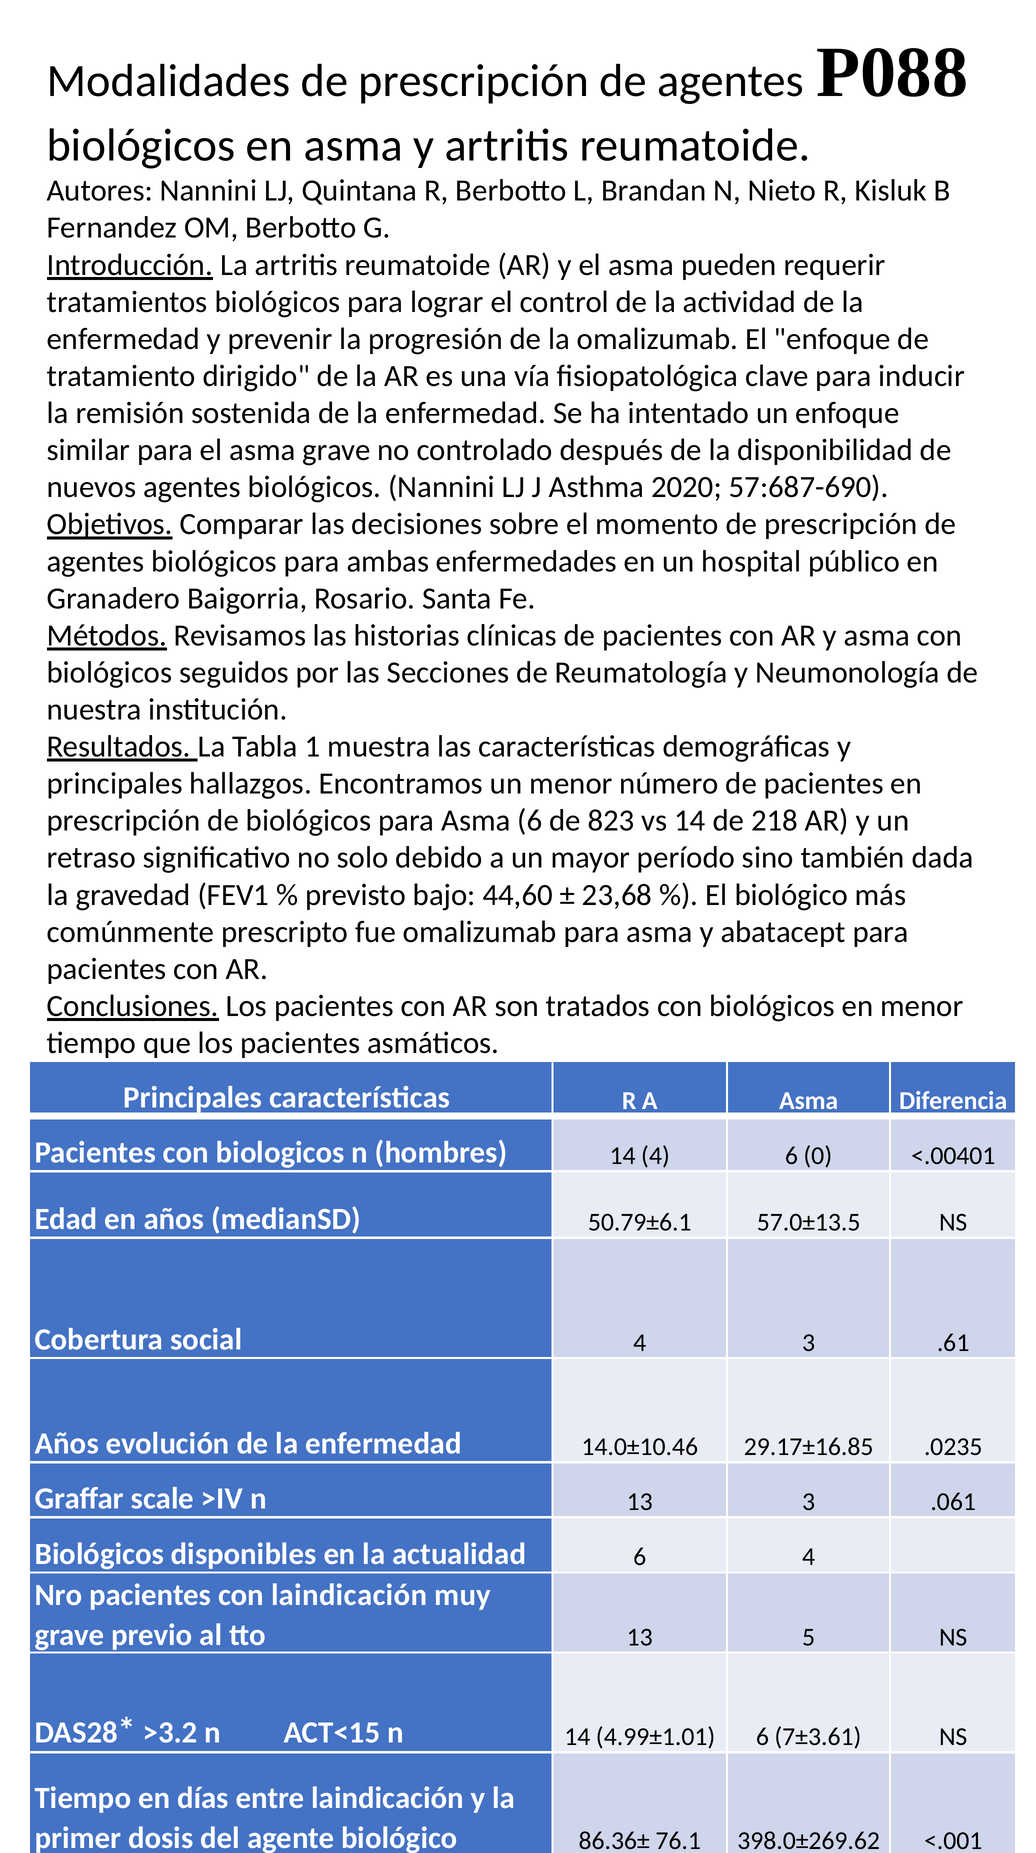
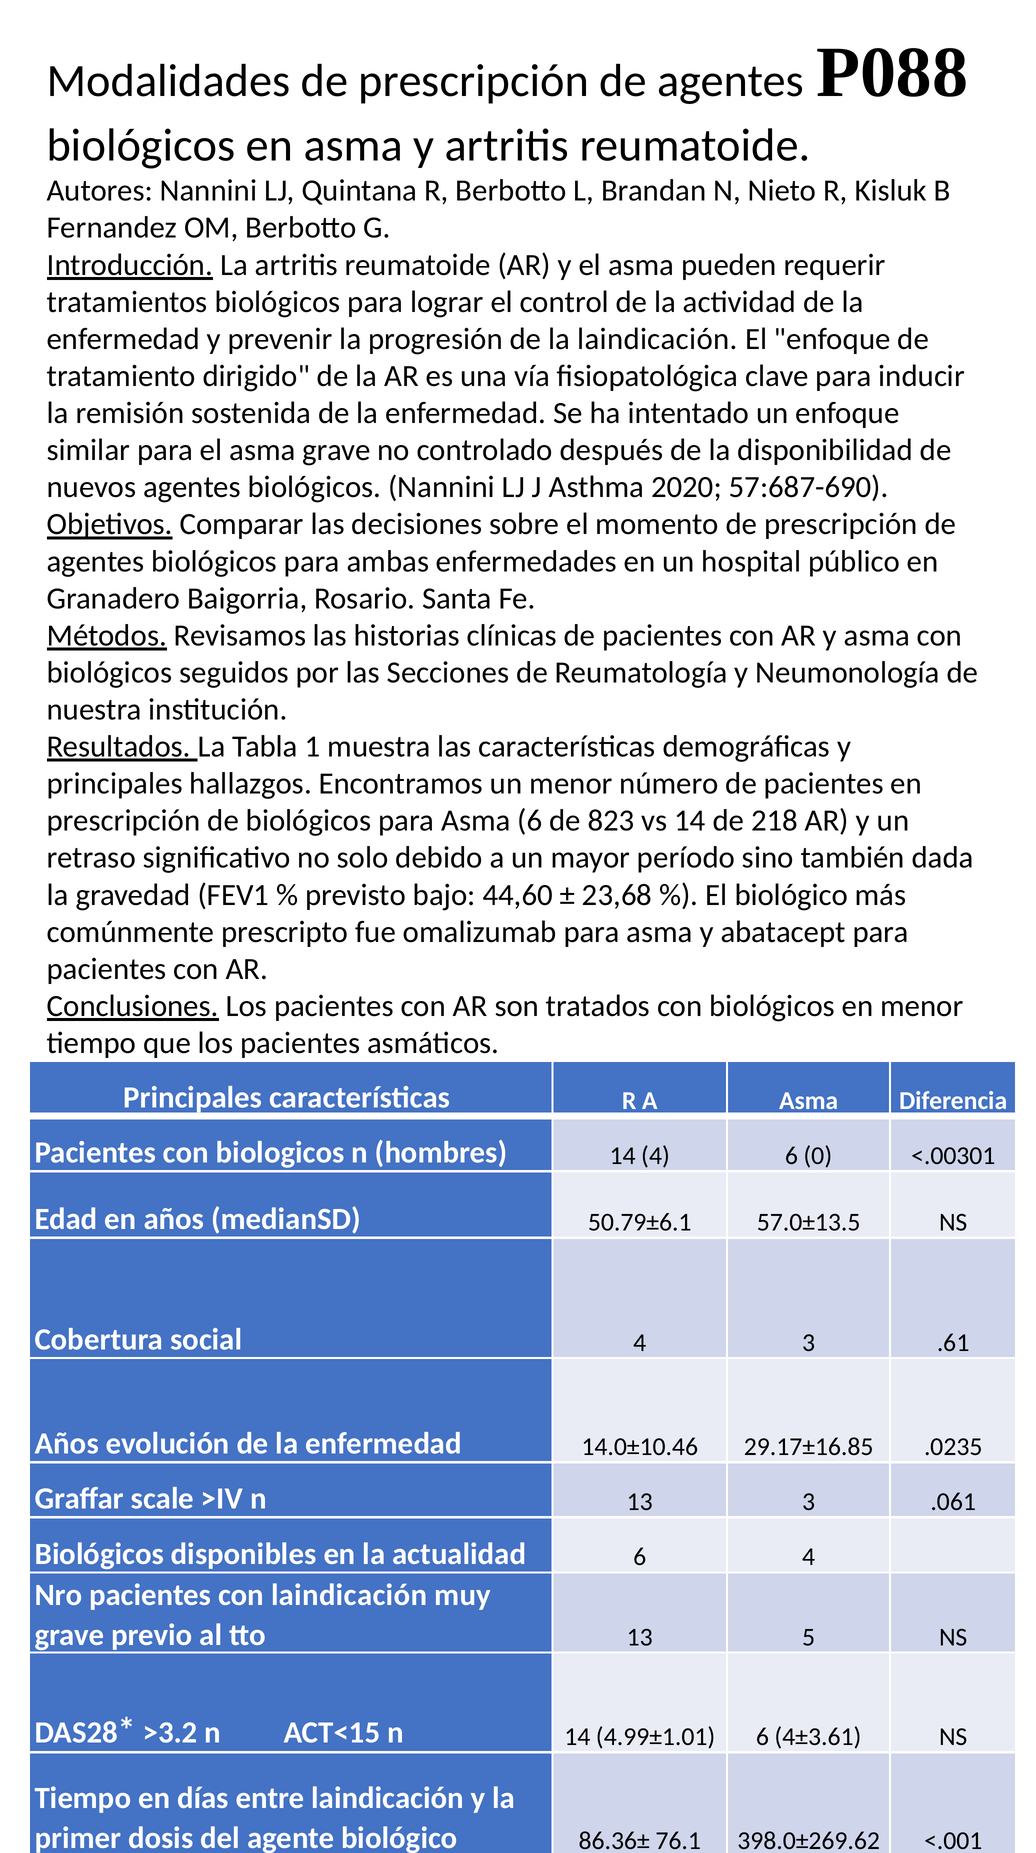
la omalizumab: omalizumab -> laindicación
<.00401: <.00401 -> <.00301
7±3.61: 7±3.61 -> 4±3.61
